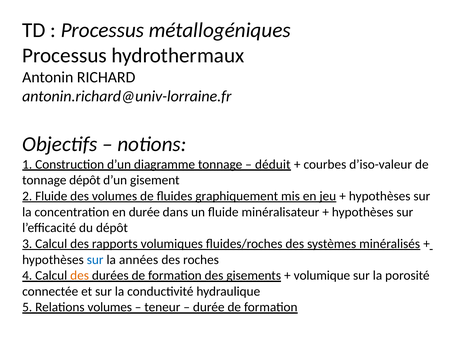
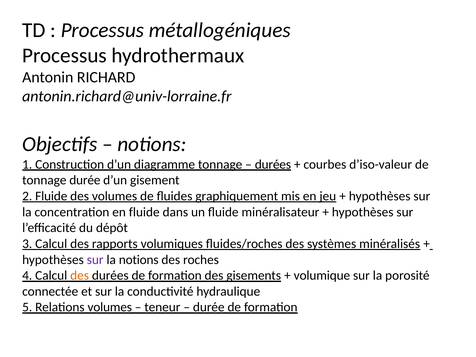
déduit at (273, 164): déduit -> durées
tonnage dépôt: dépôt -> durée
en durée: durée -> fluide
sur at (95, 260) colour: blue -> purple
la années: années -> notions
